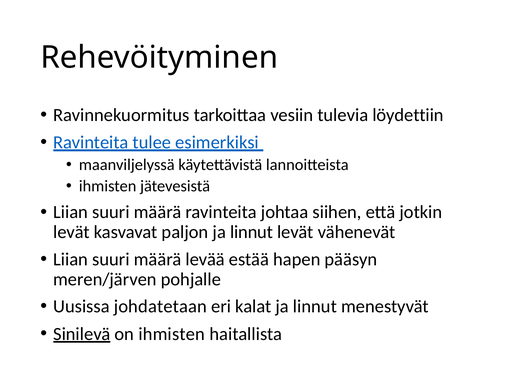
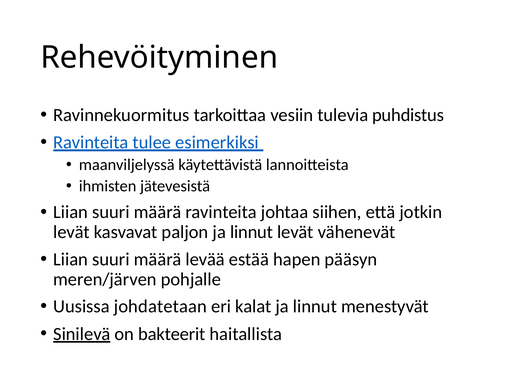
löydettiin: löydettiin -> puhdistus
on ihmisten: ihmisten -> bakteerit
